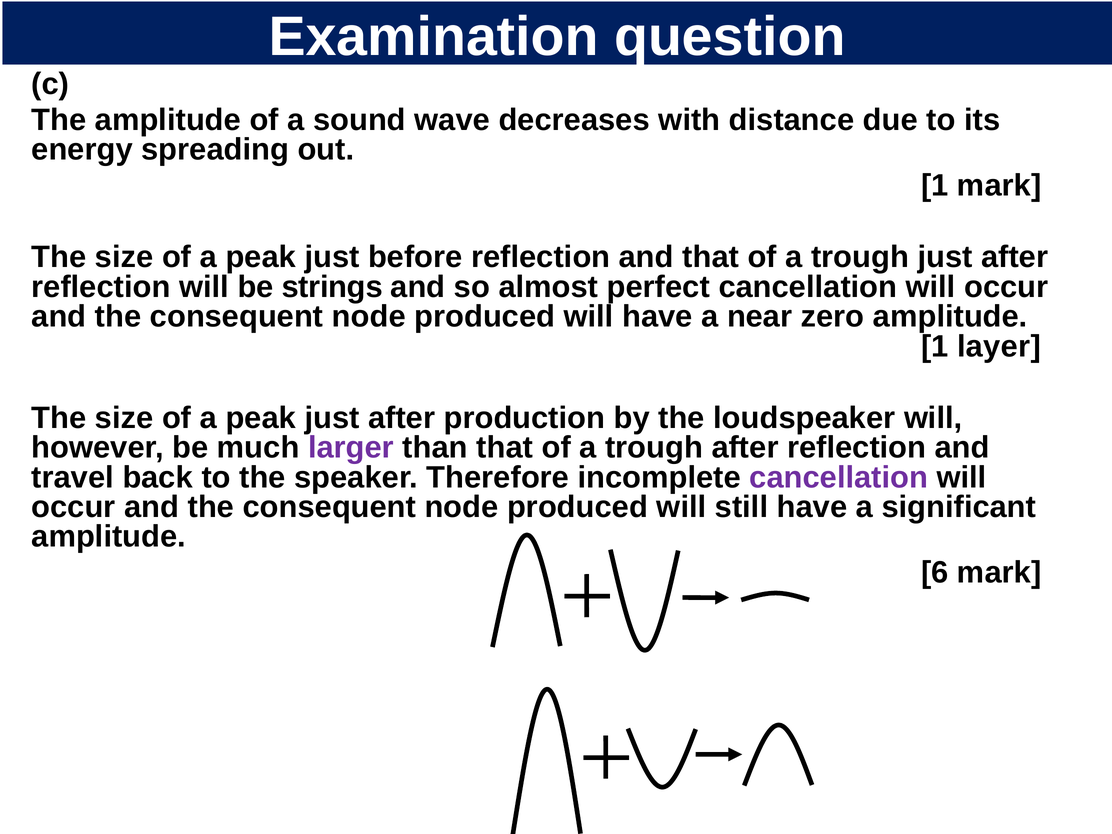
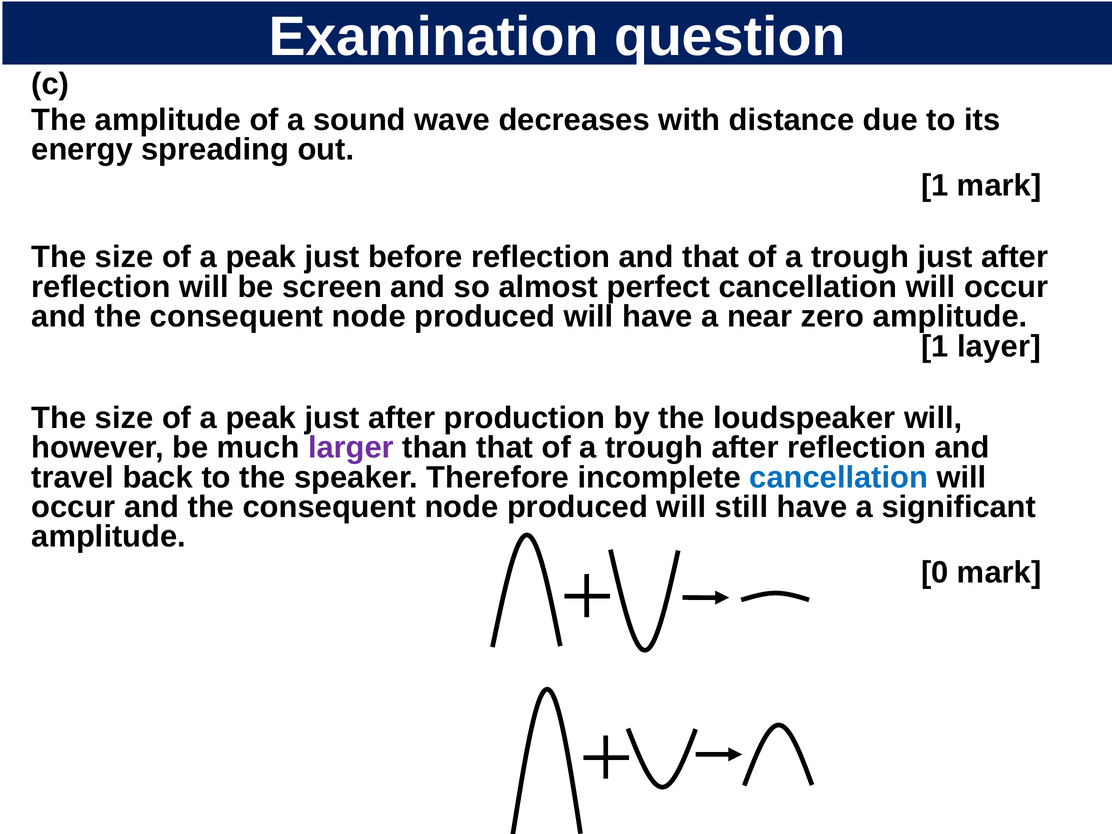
strings: strings -> screen
cancellation at (839, 477) colour: purple -> blue
6: 6 -> 0
